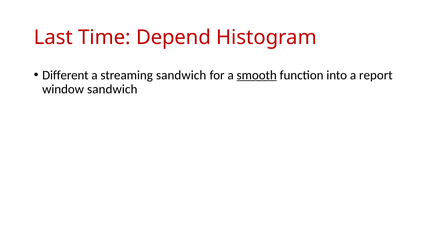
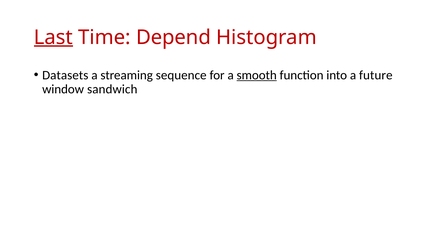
Last underline: none -> present
Different: Different -> Datasets
streaming sandwich: sandwich -> sequence
report: report -> future
